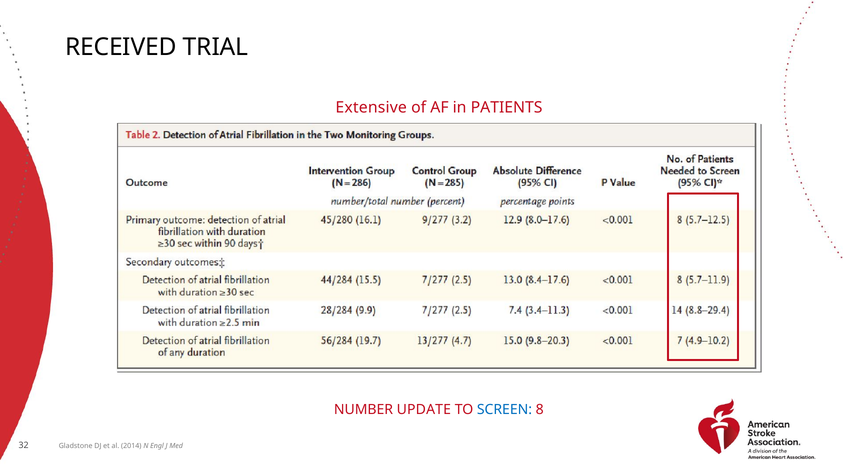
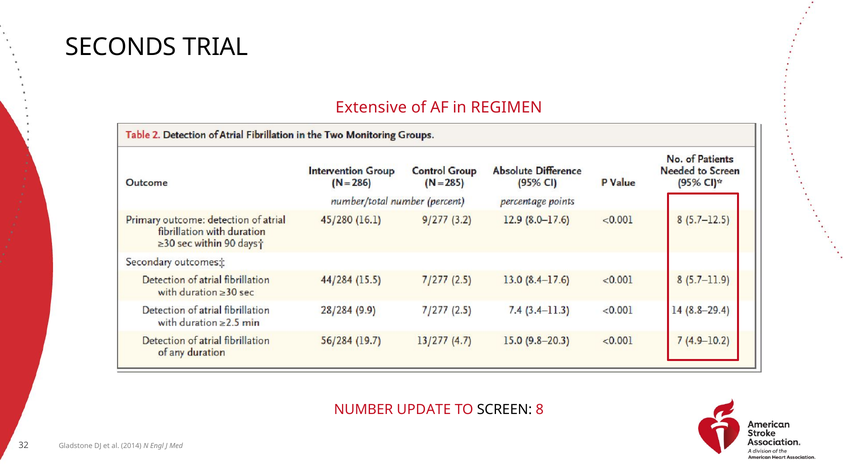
RECEIVED: RECEIVED -> SECONDS
PATIENTS: PATIENTS -> REGIMEN
SCREEN colour: blue -> black
